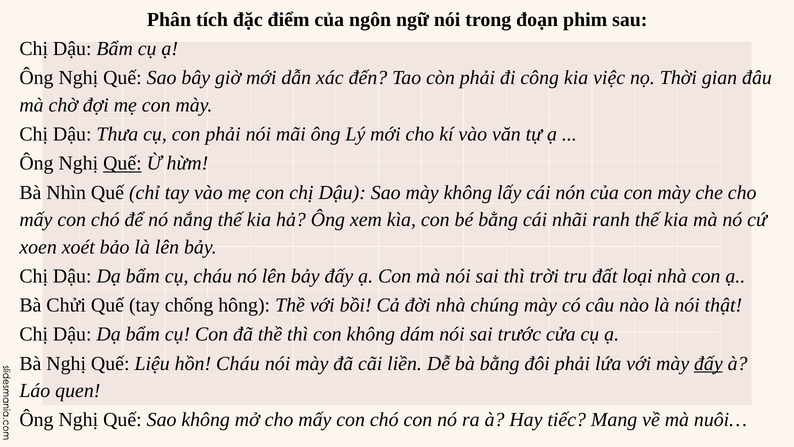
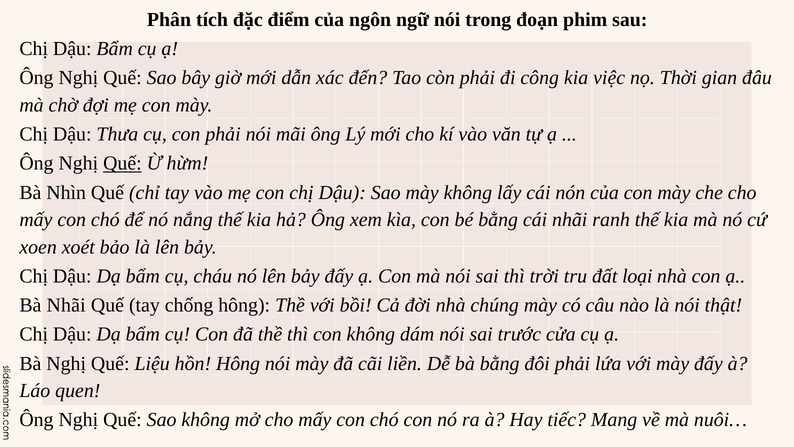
Bà Chửi: Chửi -> Nhãi
hồn Cháu: Cháu -> Hông
đấy at (708, 363) underline: present -> none
